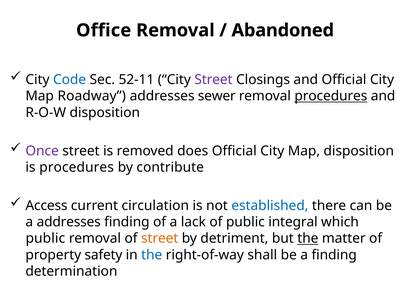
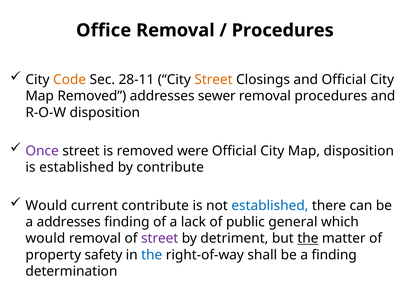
Abandoned at (283, 30): Abandoned -> Procedures
Code colour: blue -> orange
52-11: 52-11 -> 28-11
Street at (213, 80) colour: purple -> orange
Map Roadway: Roadway -> Removed
procedures at (331, 96) underline: present -> none
does: does -> were
is procedures: procedures -> established
Access at (46, 205): Access -> Would
current circulation: circulation -> contribute
integral: integral -> general
public at (45, 238): public -> would
street at (160, 238) colour: orange -> purple
